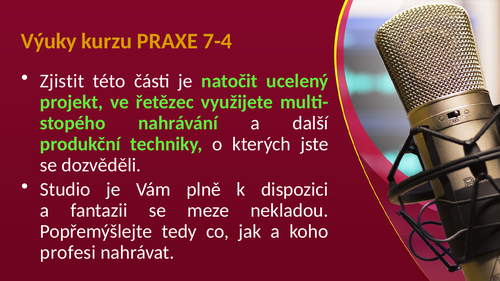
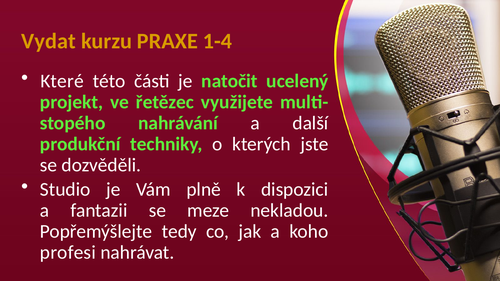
Výuky: Výuky -> Vydat
7-4: 7-4 -> 1-4
Zjistit: Zjistit -> Které
